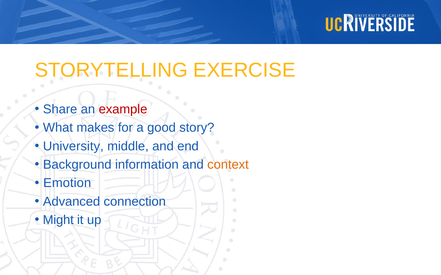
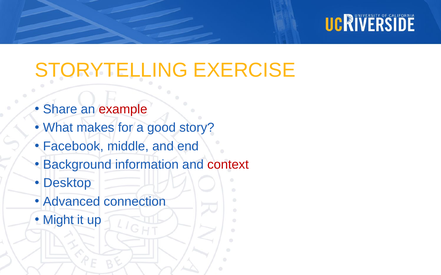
University: University -> Facebook
context colour: orange -> red
Emotion: Emotion -> Desktop
